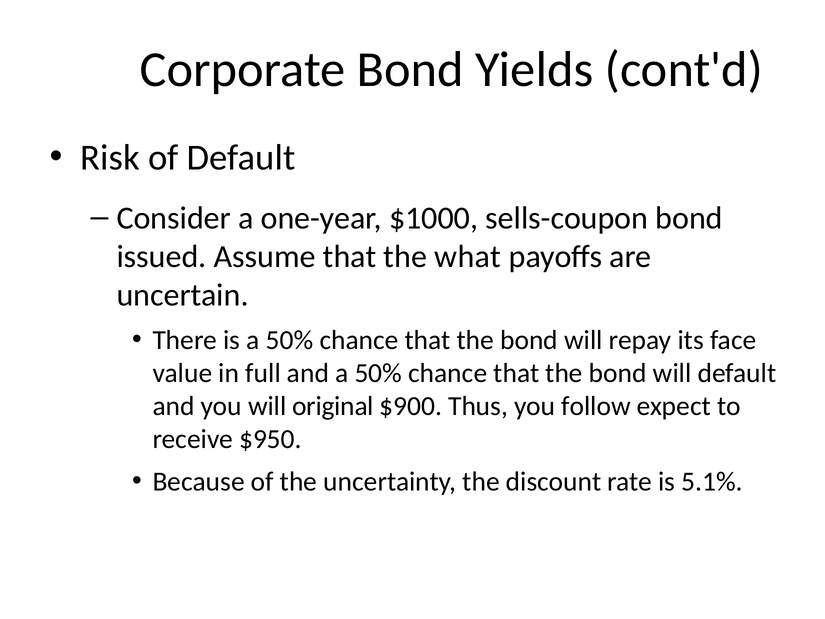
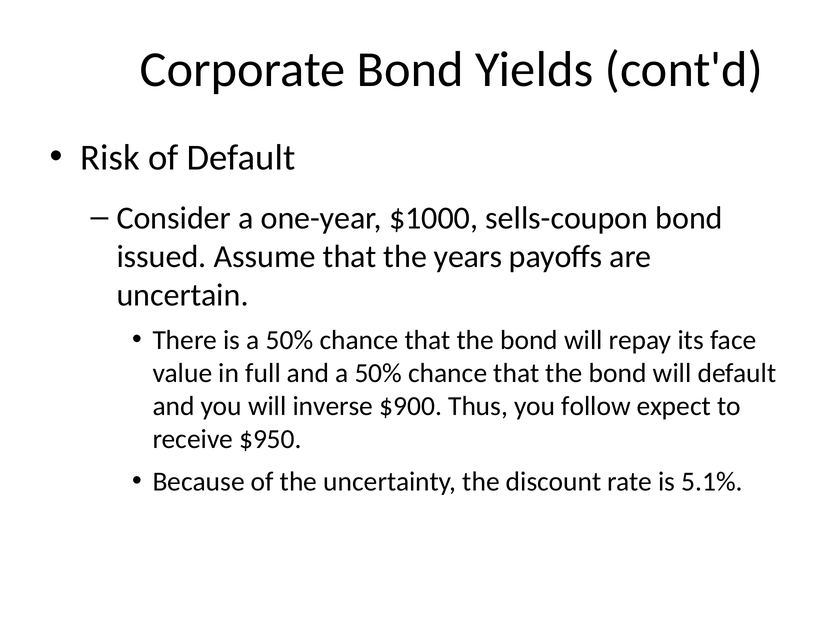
what: what -> years
original: original -> inverse
